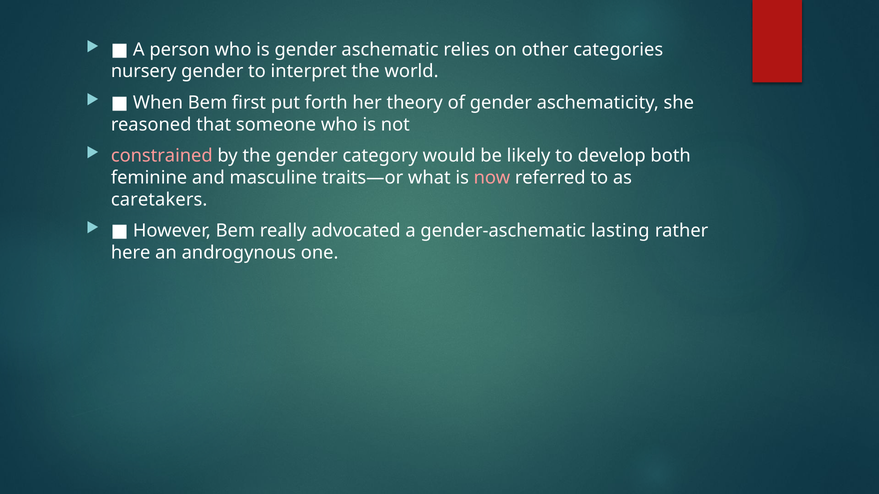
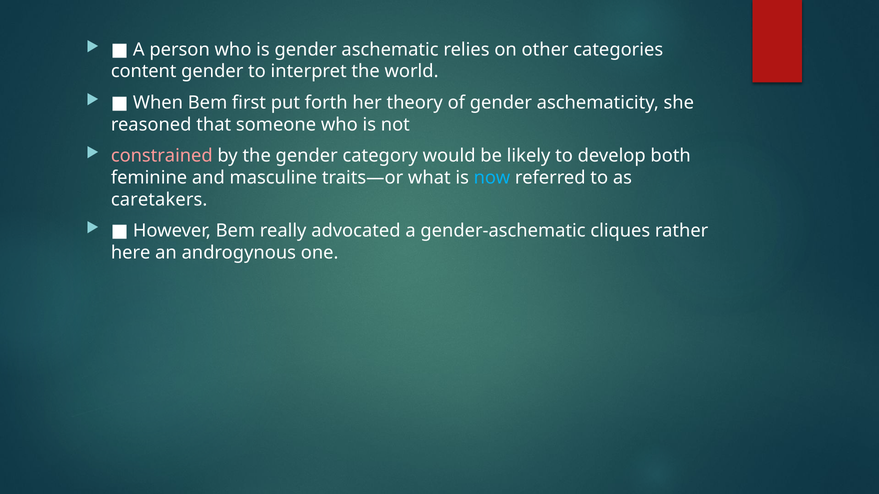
nursery: nursery -> content
now colour: pink -> light blue
lasting: lasting -> cliques
